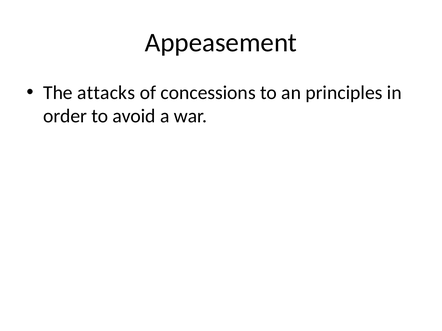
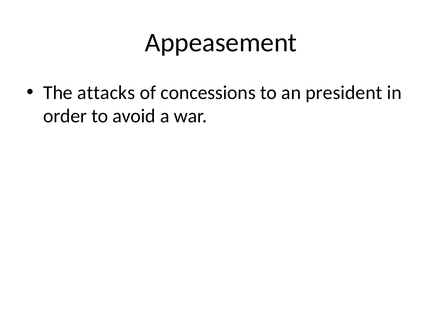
principles: principles -> president
